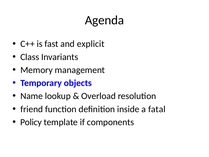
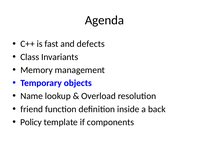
explicit: explicit -> defects
fatal: fatal -> back
